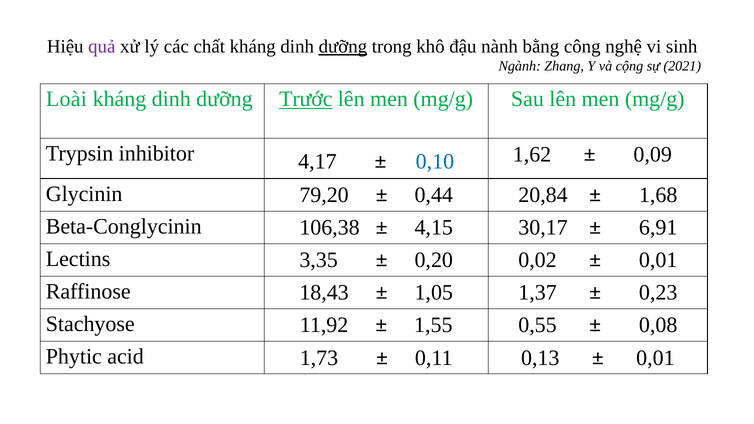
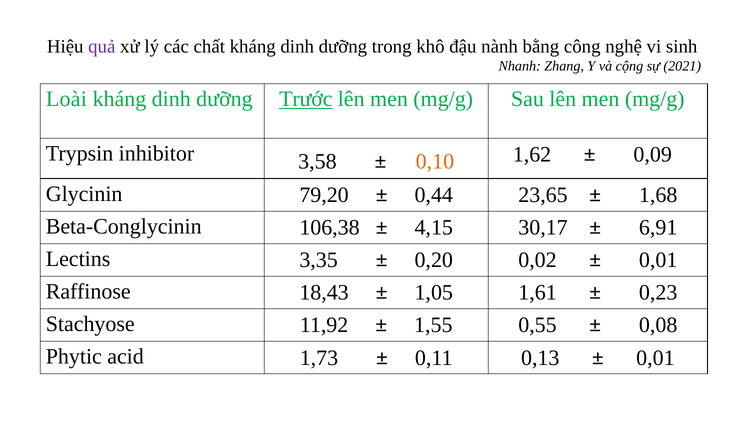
dưỡng at (343, 47) underline: present -> none
Ngành: Ngành -> Nhanh
4,17: 4,17 -> 3,58
0,10 colour: blue -> orange
20,84: 20,84 -> 23,65
1,37: 1,37 -> 1,61
